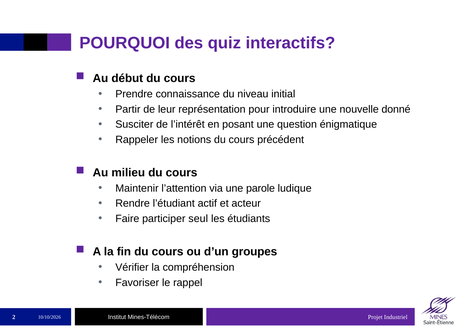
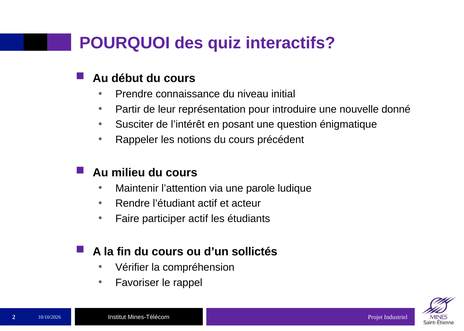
participer seul: seul -> actif
groupes: groupes -> sollictés
